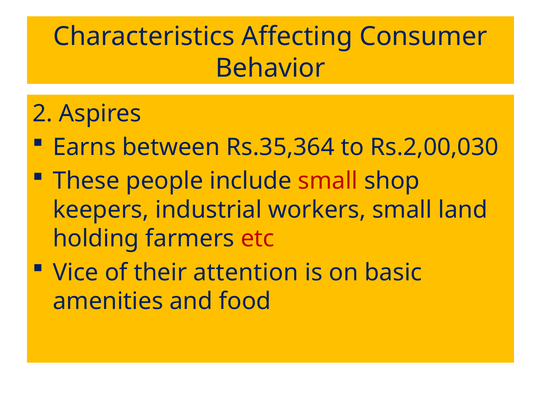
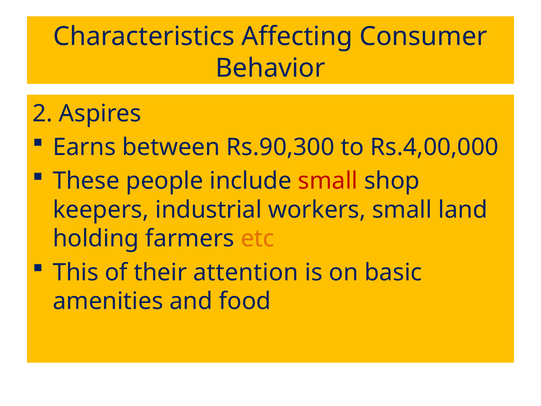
Rs.35,364: Rs.35,364 -> Rs.90,300
Rs.2,00,030: Rs.2,00,030 -> Rs.4,00,000
etc colour: red -> orange
Vice: Vice -> This
